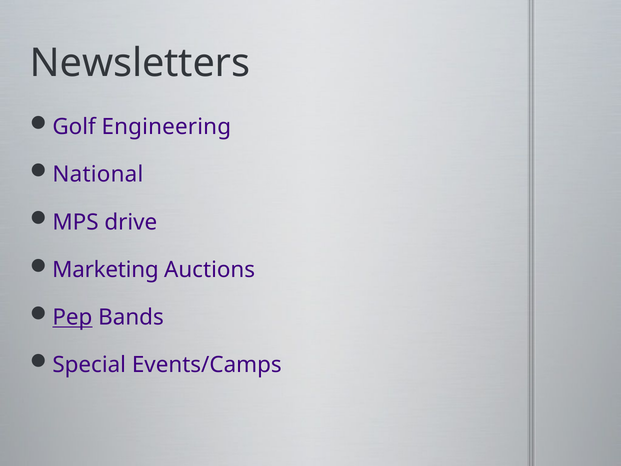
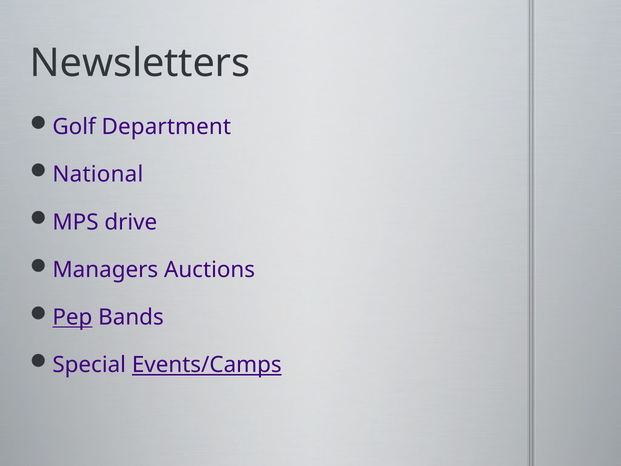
Engineering: Engineering -> Department
Marketing: Marketing -> Managers
Events/Camps underline: none -> present
